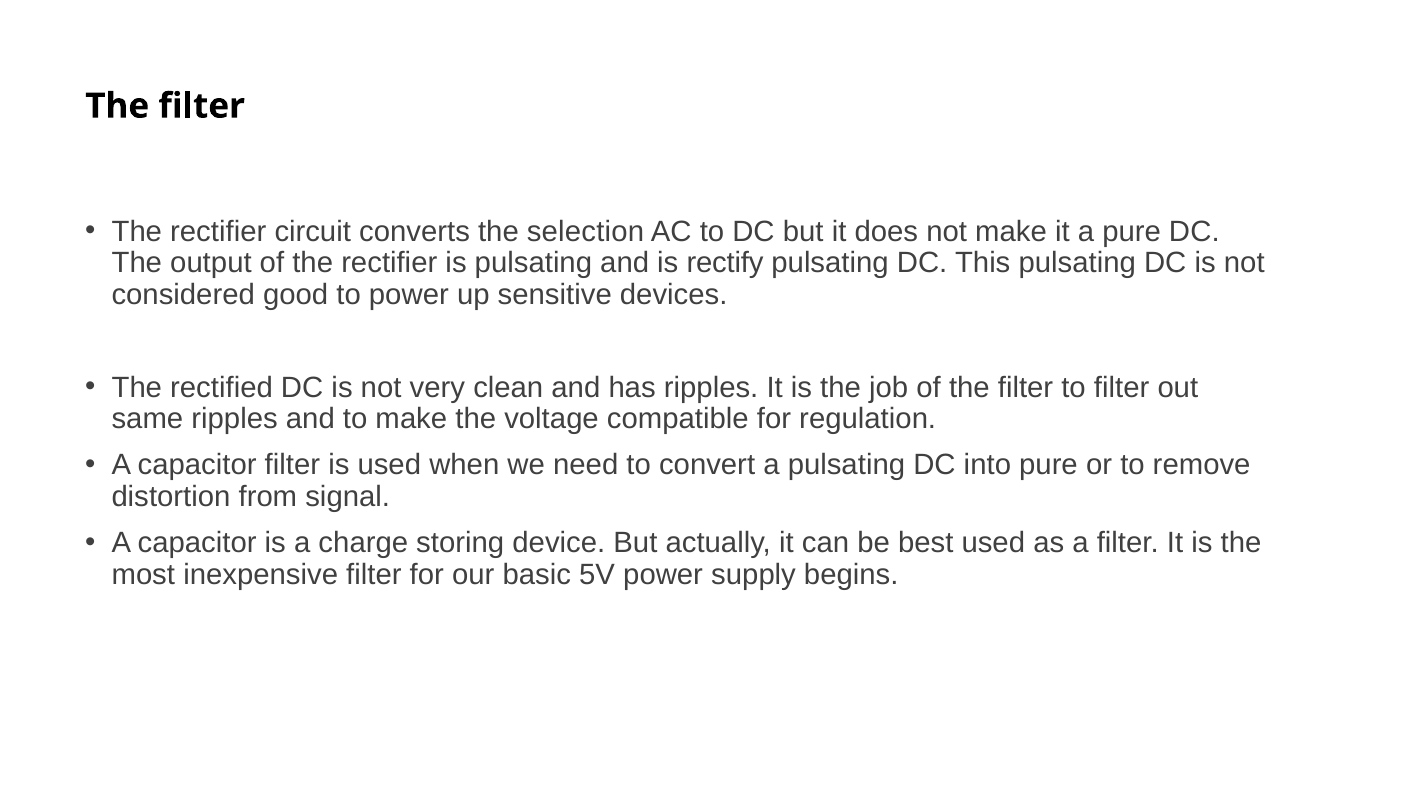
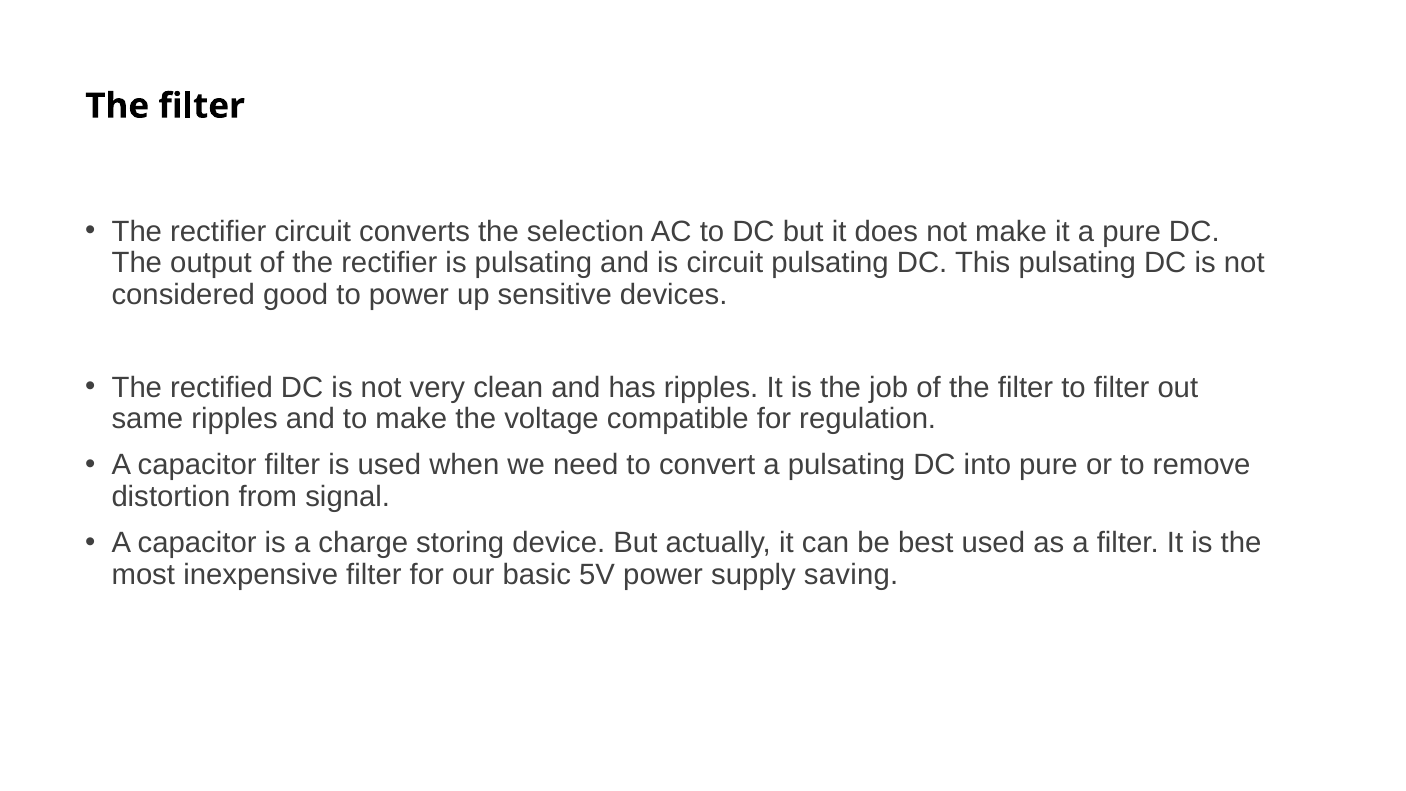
is rectify: rectify -> circuit
begins: begins -> saving
